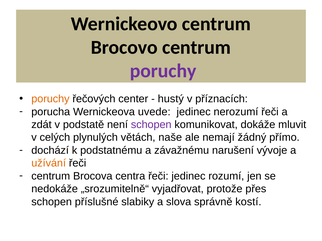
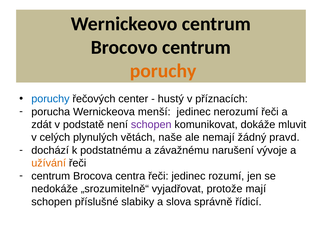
poruchy at (163, 71) colour: purple -> orange
poruchy at (50, 99) colour: orange -> blue
uvede: uvede -> menší
přímo: přímo -> pravd
přes: přes -> mají
kostí: kostí -> řídicí
